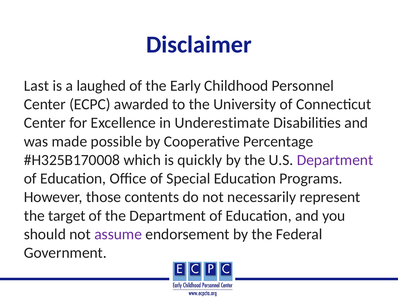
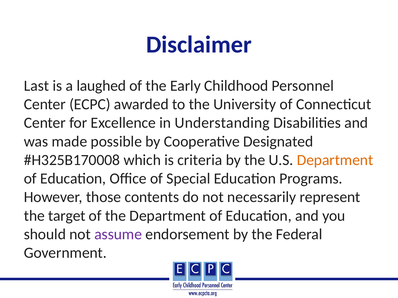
Underestimate: Underestimate -> Understanding
Percentage: Percentage -> Designated
quickly: quickly -> criteria
Department at (335, 160) colour: purple -> orange
